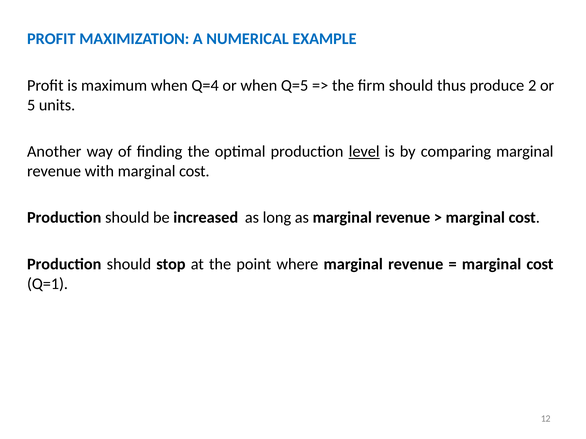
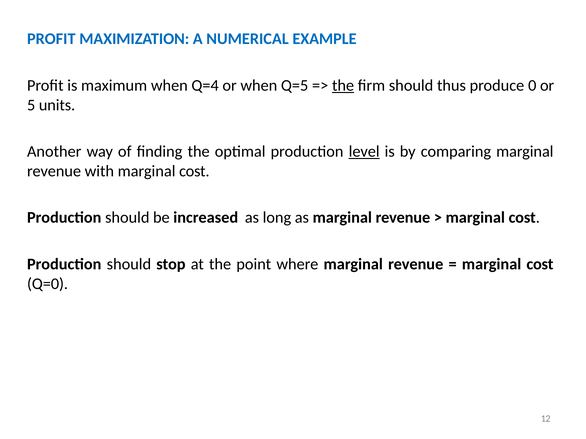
the at (343, 86) underline: none -> present
2: 2 -> 0
Q=1: Q=1 -> Q=0
